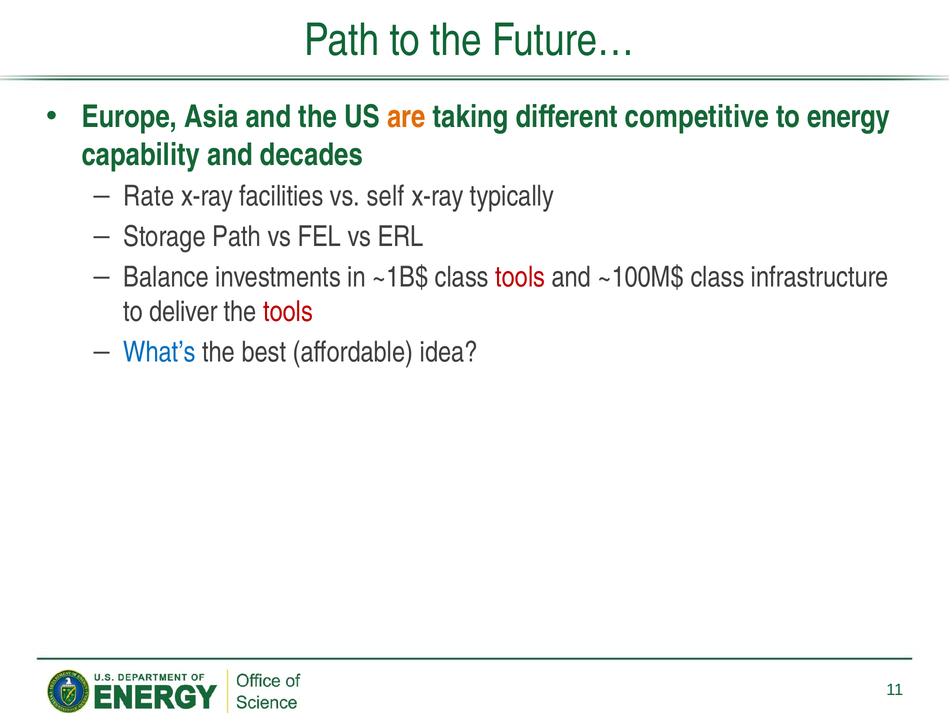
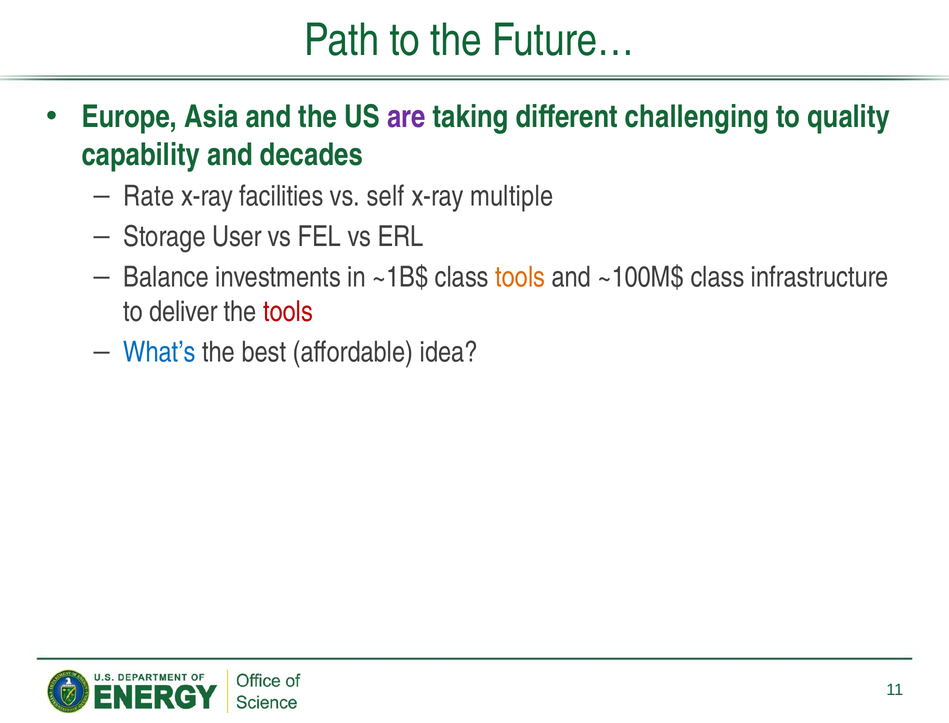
are colour: orange -> purple
competitive: competitive -> challenging
energy: energy -> quality
typically: typically -> multiple
Storage Path: Path -> User
tools at (520, 277) colour: red -> orange
